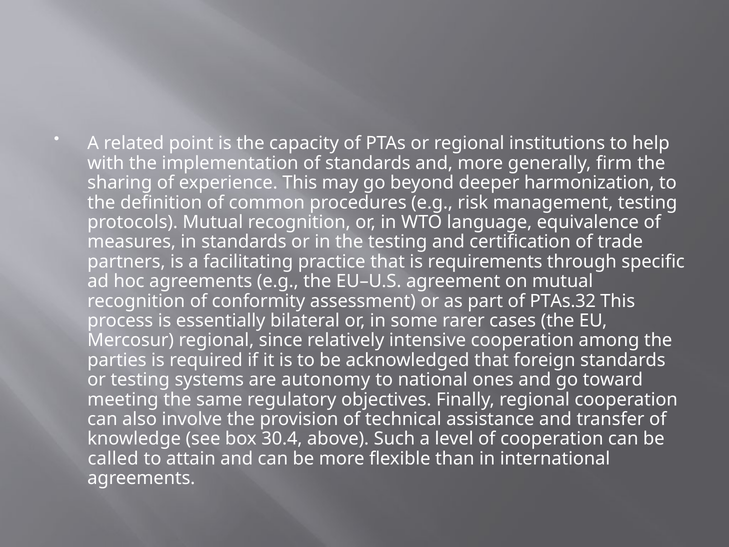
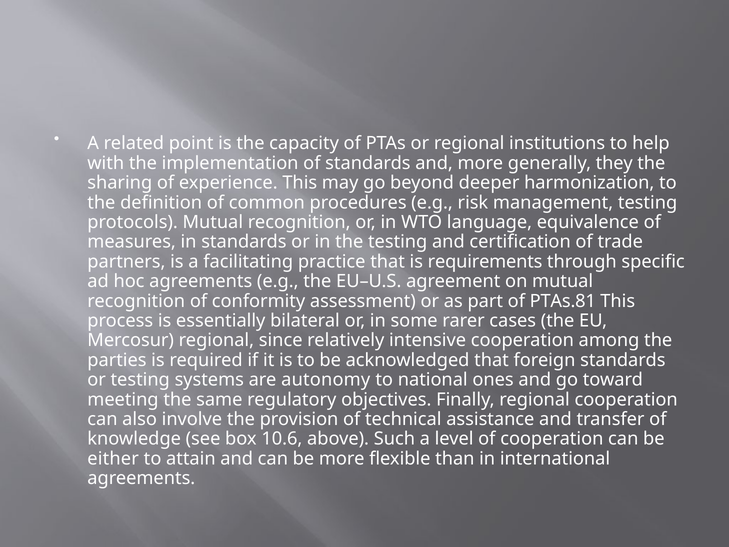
firm: firm -> they
PTAs.32: PTAs.32 -> PTAs.81
30.4: 30.4 -> 10.6
called: called -> either
